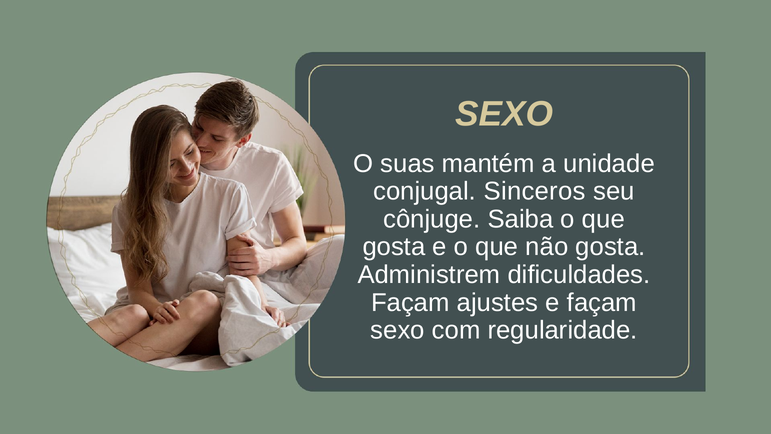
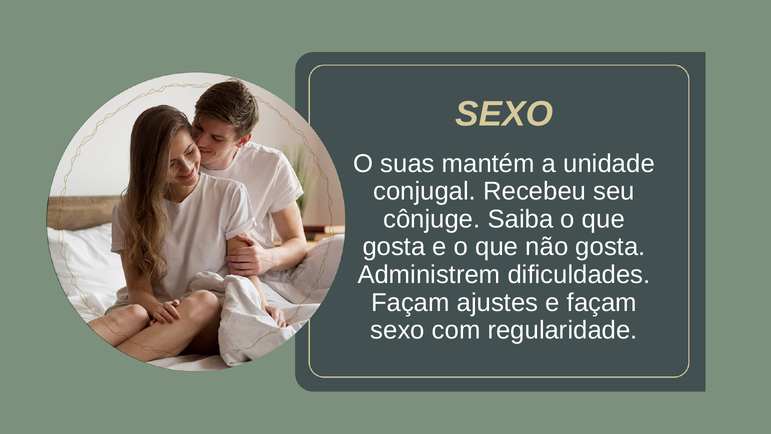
Sinceros: Sinceros -> Recebeu
